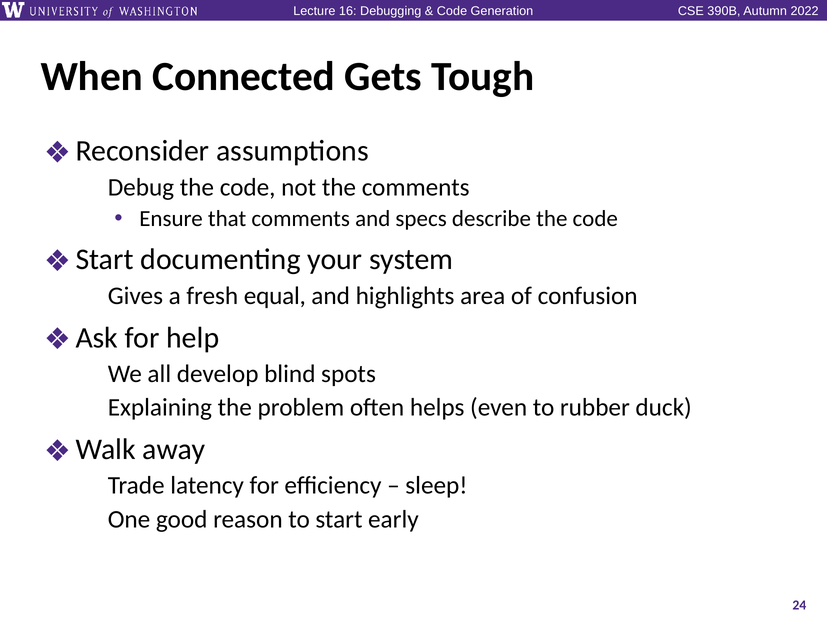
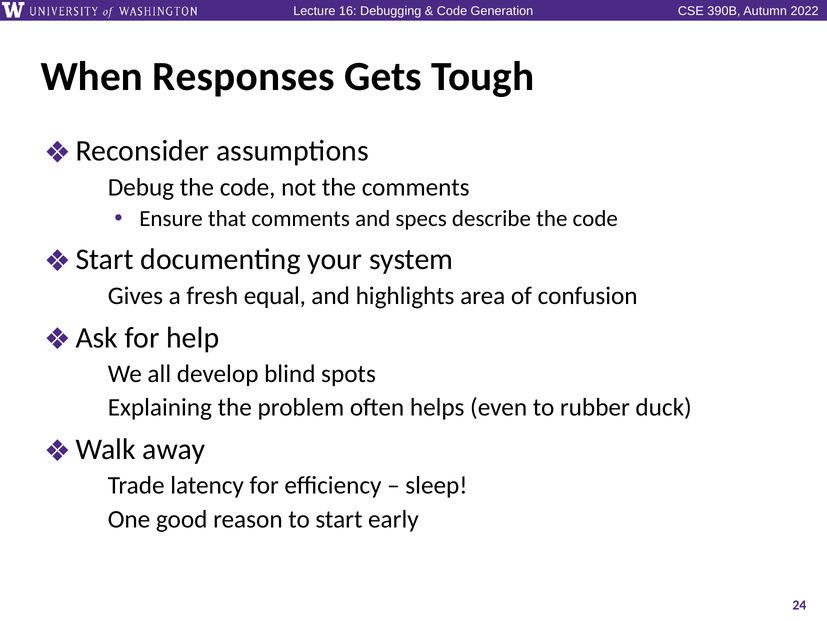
Connected: Connected -> Responses
